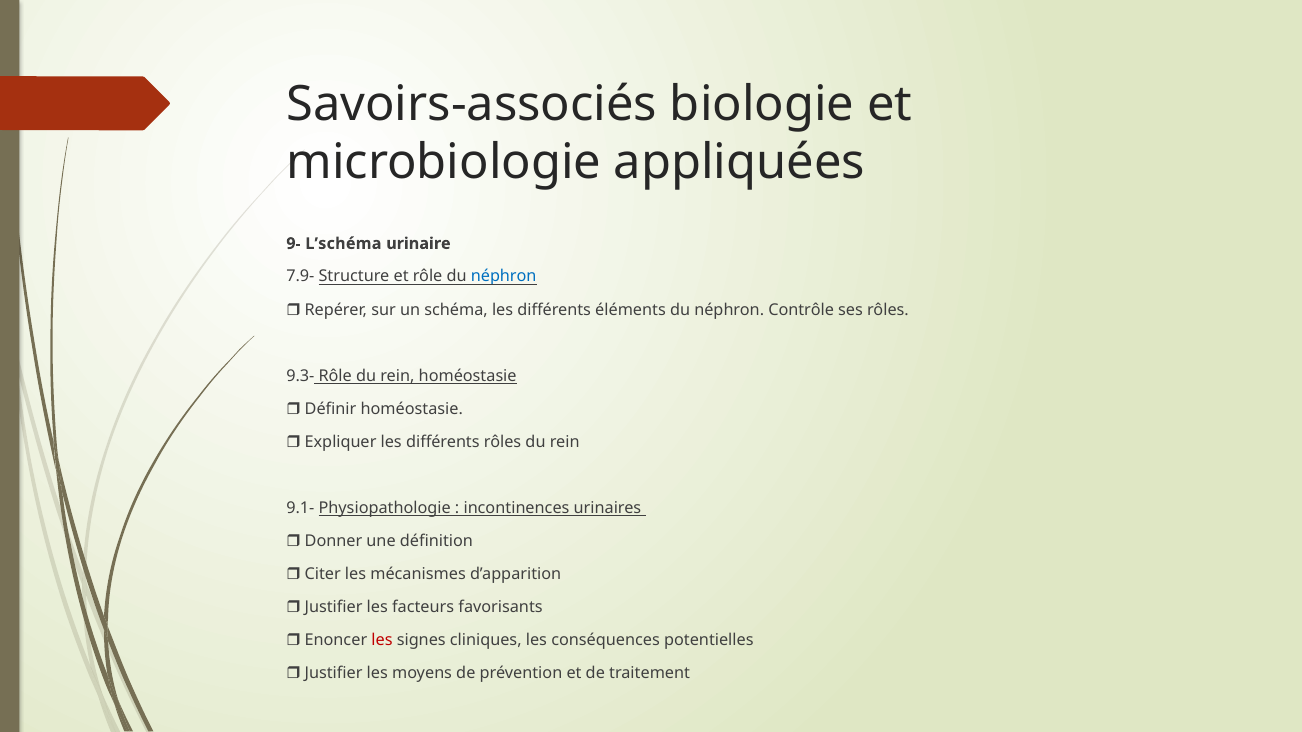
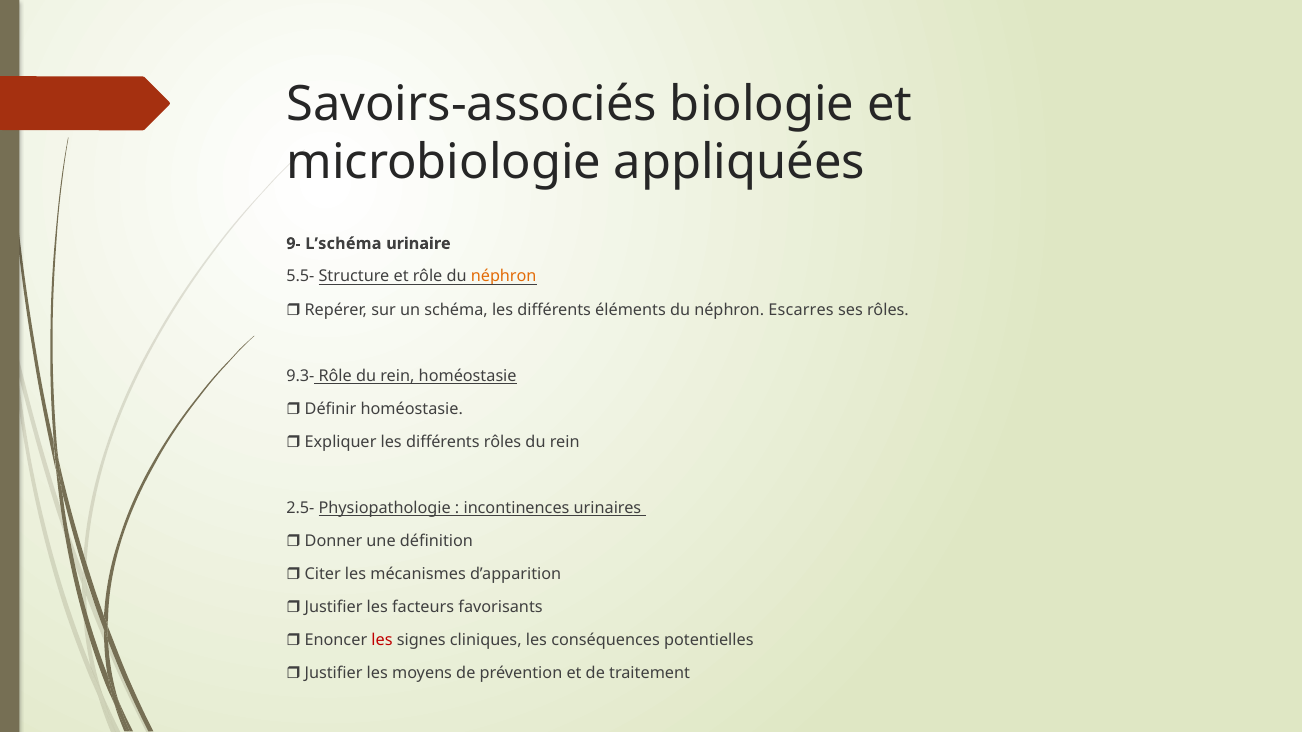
7.9-: 7.9- -> 5.5-
néphron at (504, 277) colour: blue -> orange
Contrôle: Contrôle -> Escarres
9.1-: 9.1- -> 2.5-
